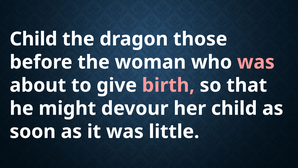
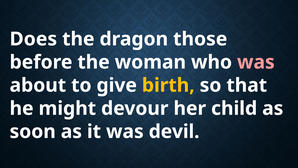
Child at (33, 39): Child -> Does
birth colour: pink -> yellow
little: little -> devil
